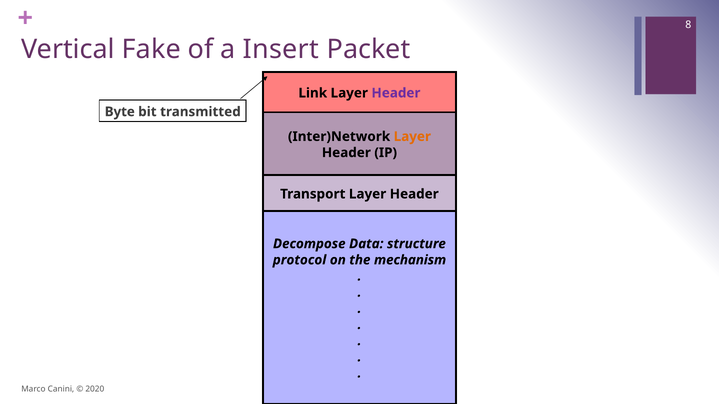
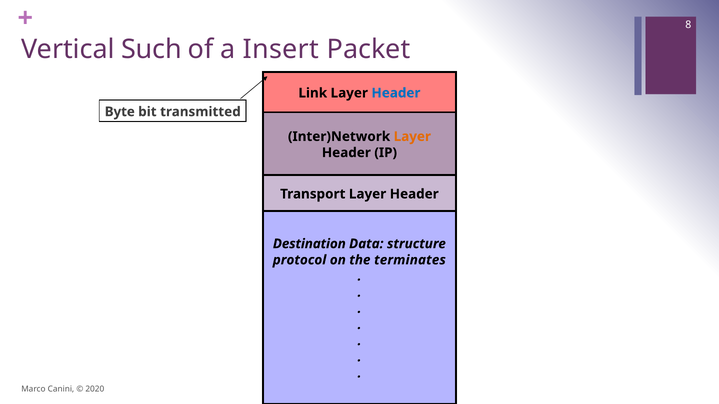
Fake: Fake -> Such
Header at (396, 93) colour: purple -> blue
Decompose: Decompose -> Destination
mechanism: mechanism -> terminates
